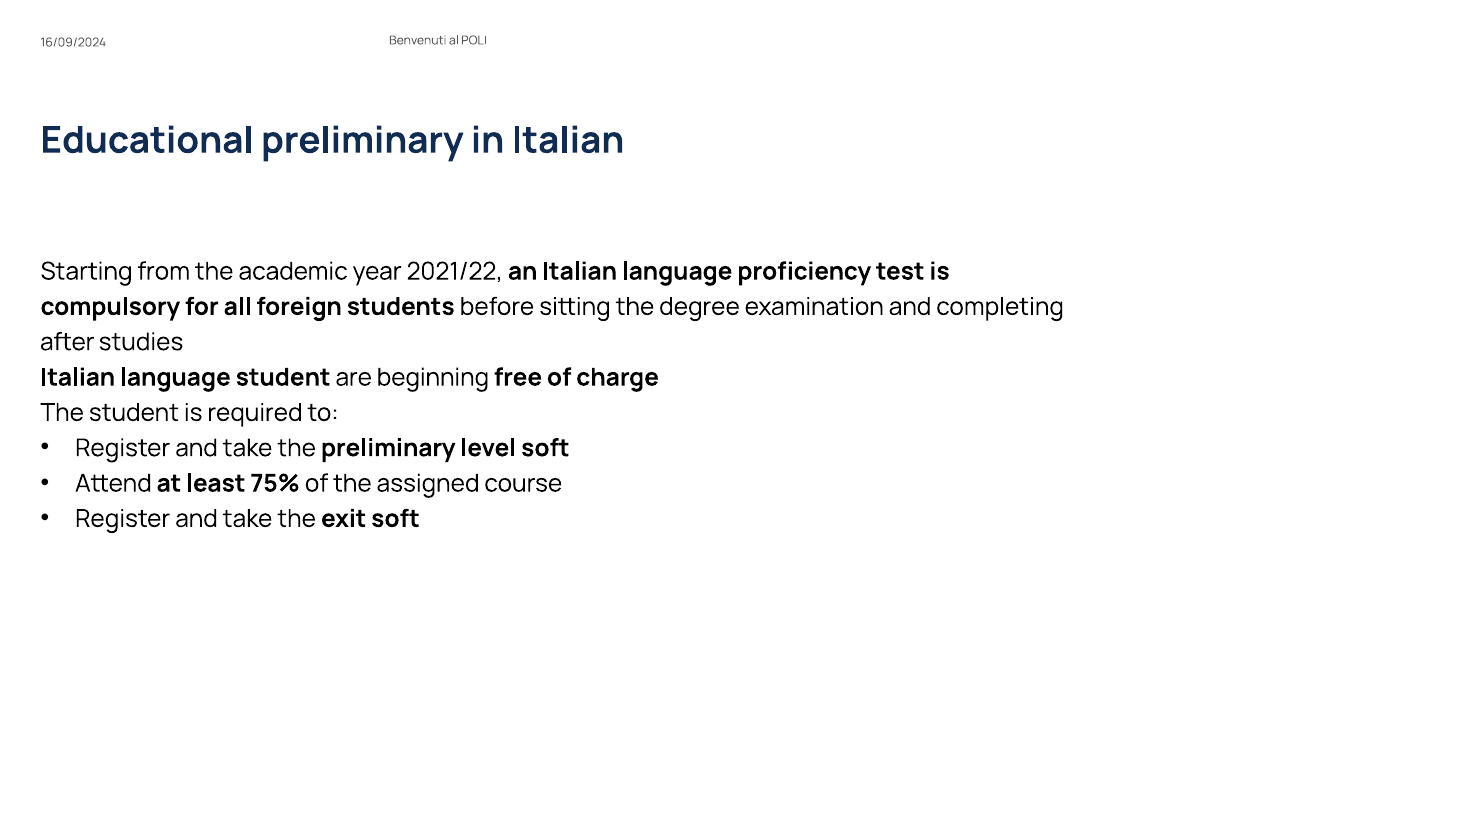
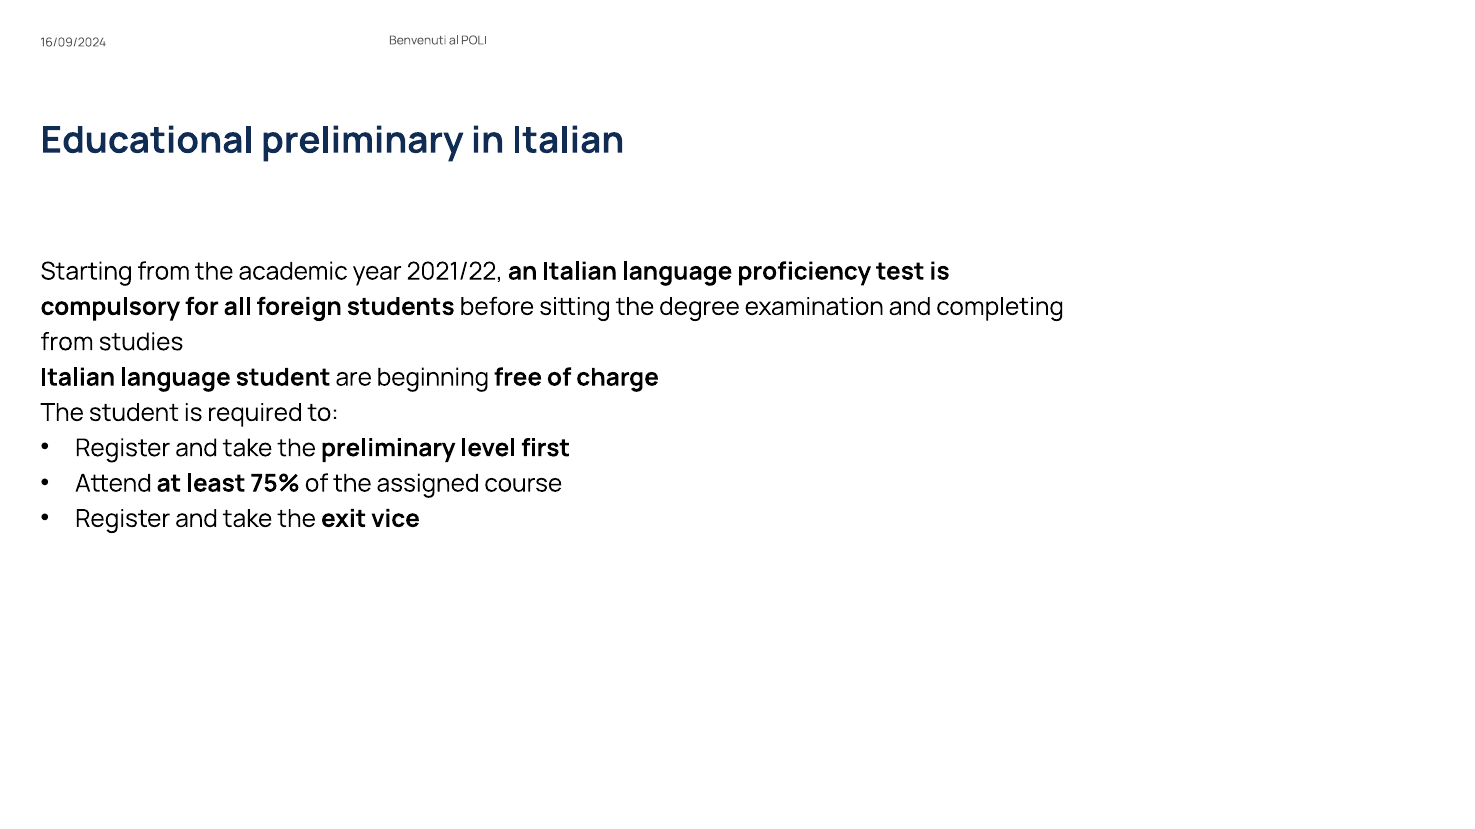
after at (67, 342): after -> from
level soft: soft -> first
exit soft: soft -> vice
